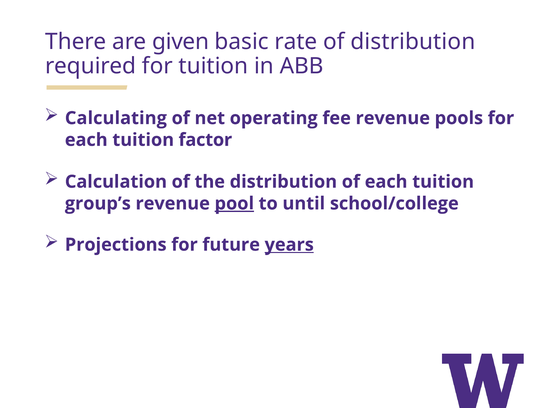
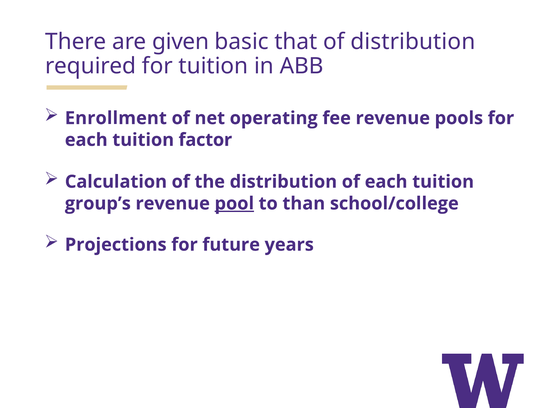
rate: rate -> that
Calculating: Calculating -> Enrollment
until: until -> than
years underline: present -> none
